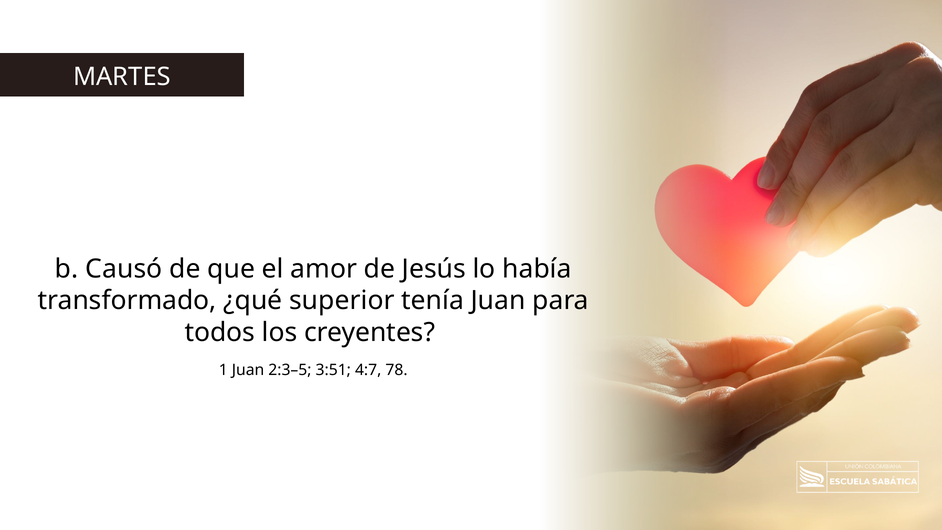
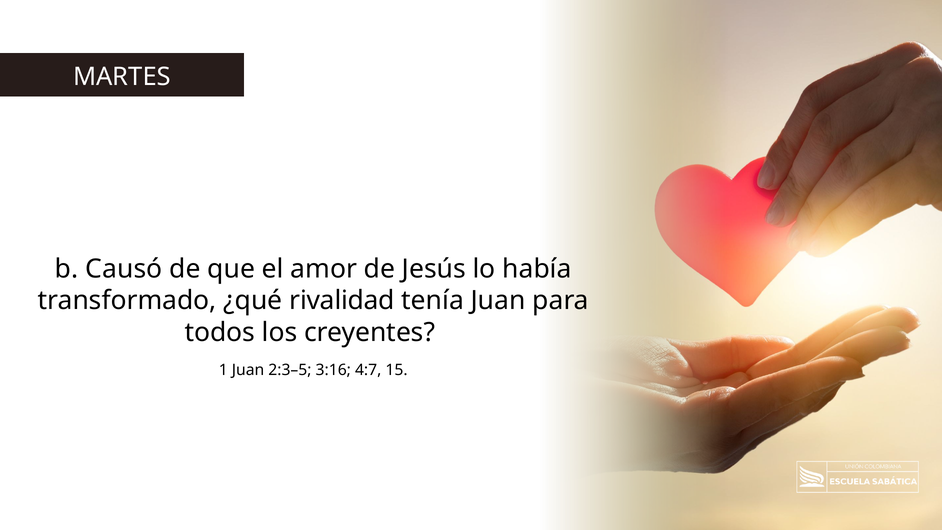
superior: superior -> rivalidad
3:51: 3:51 -> 3:16
78: 78 -> 15
